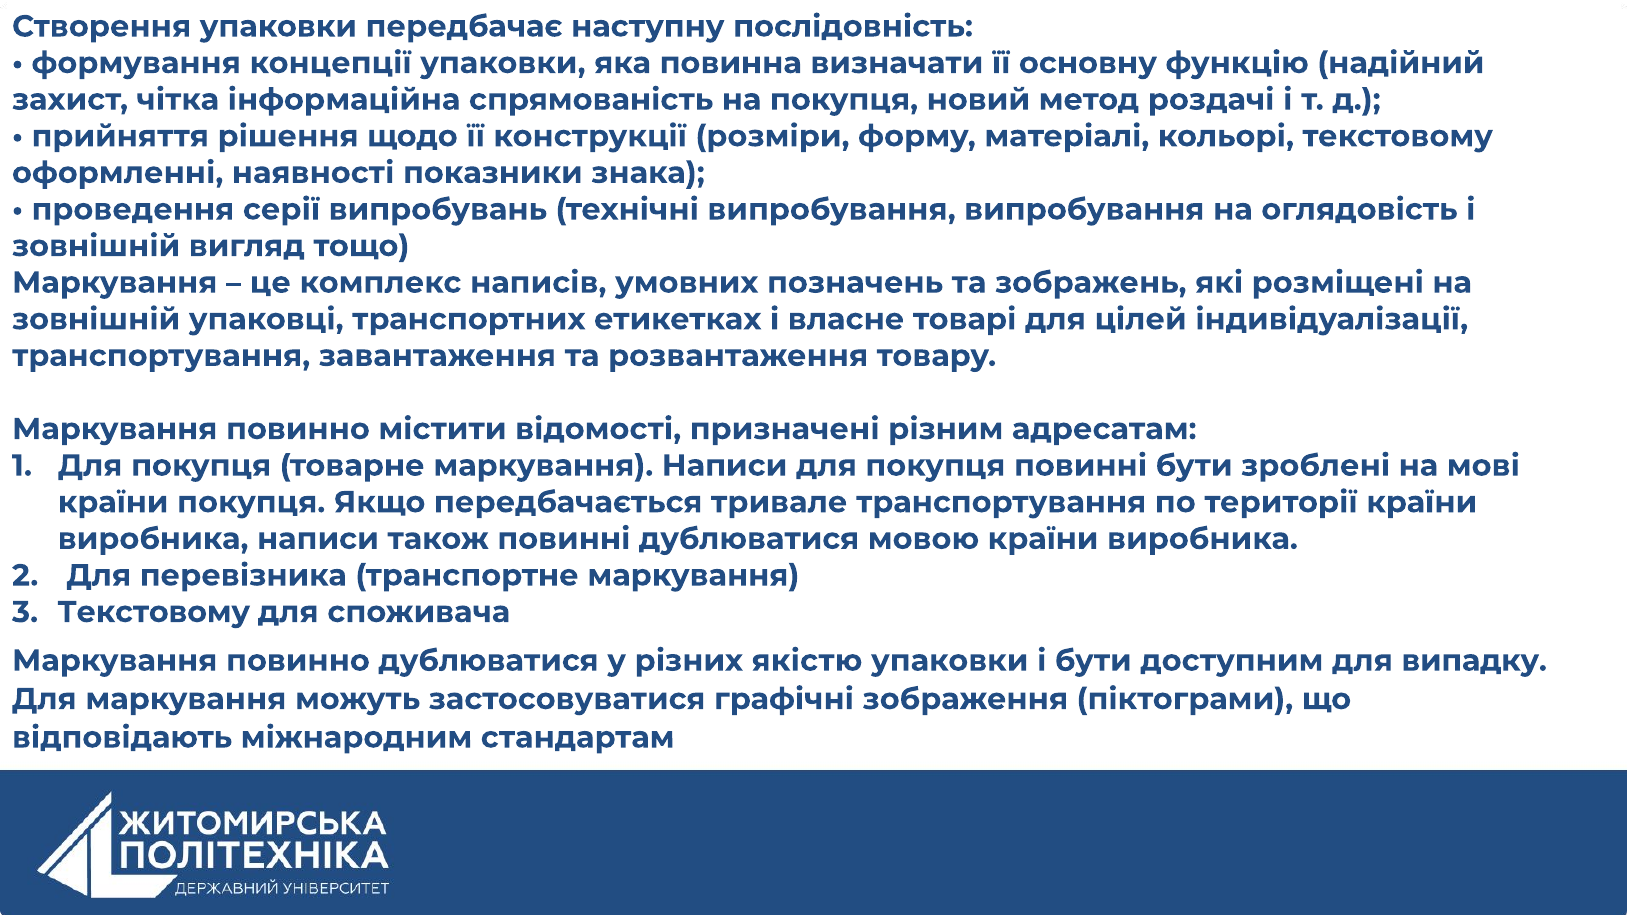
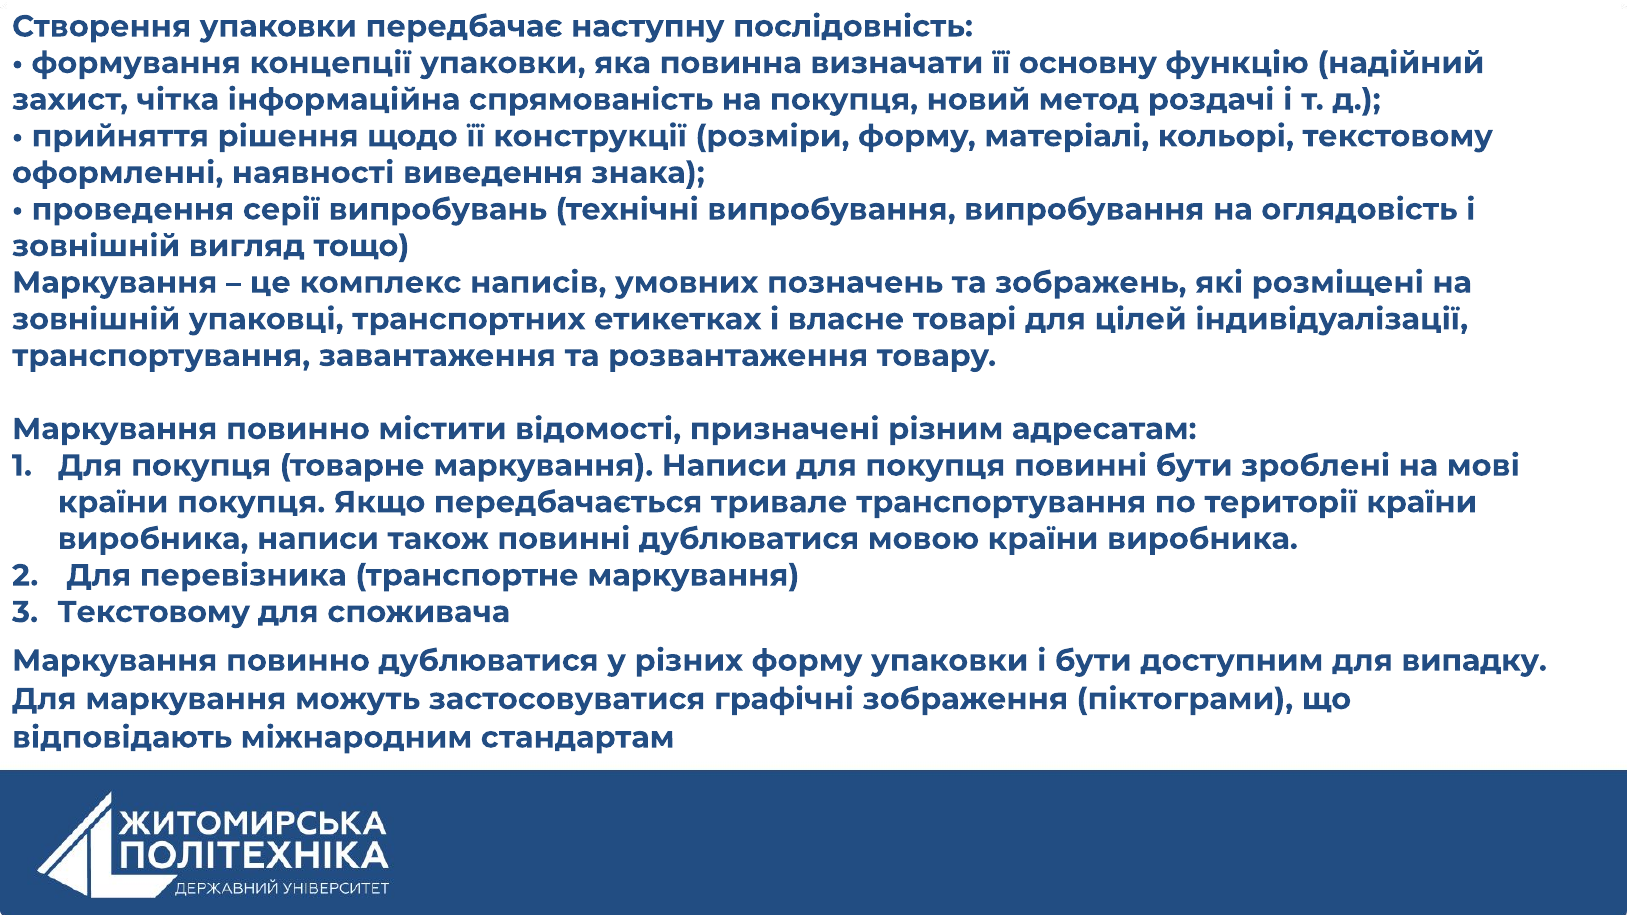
показники: показники -> виведення
різних якістю: якістю -> форму
